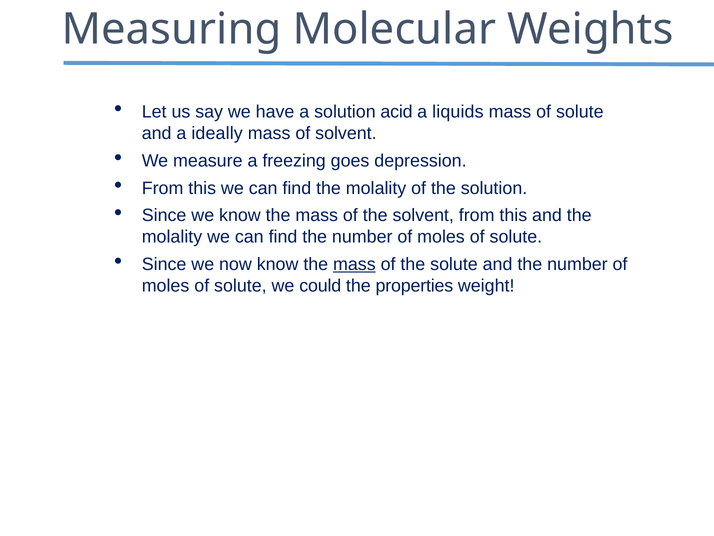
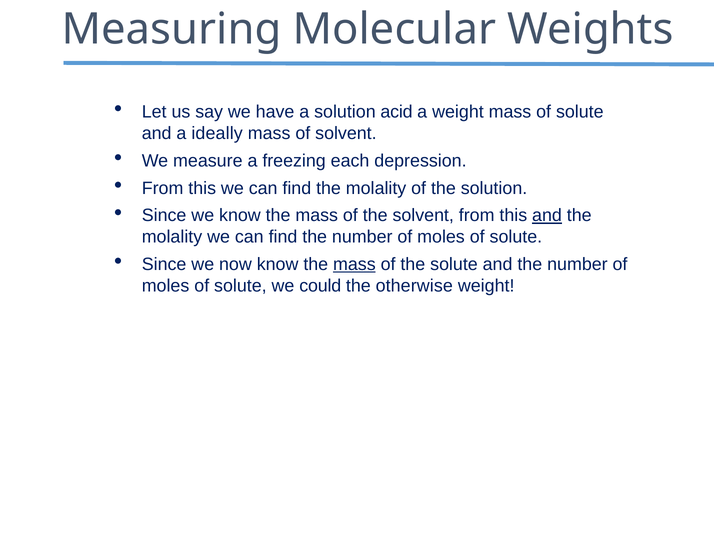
a liquids: liquids -> weight
goes: goes -> each
and at (547, 215) underline: none -> present
properties: properties -> otherwise
